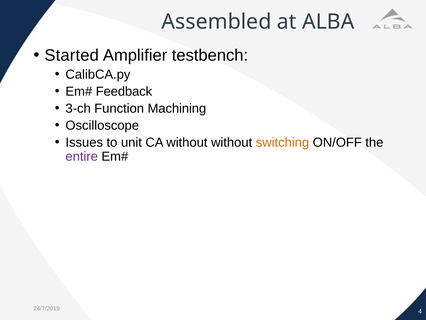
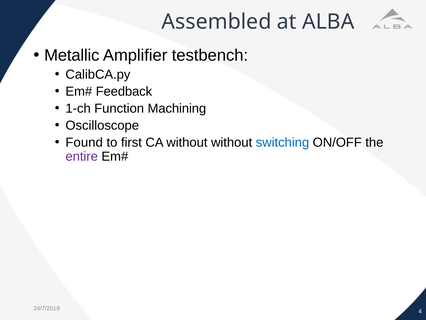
Started: Started -> Metallic
3-ch: 3-ch -> 1-ch
Issues: Issues -> Found
unit: unit -> first
switching colour: orange -> blue
